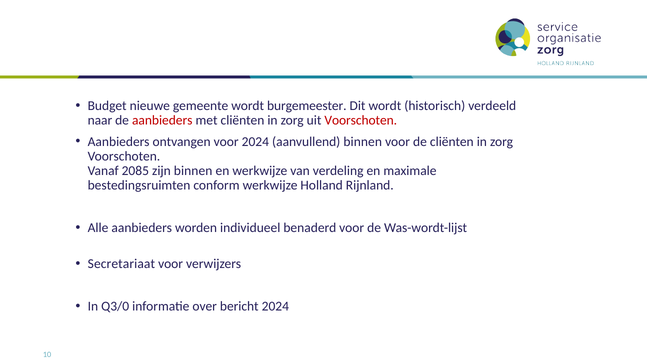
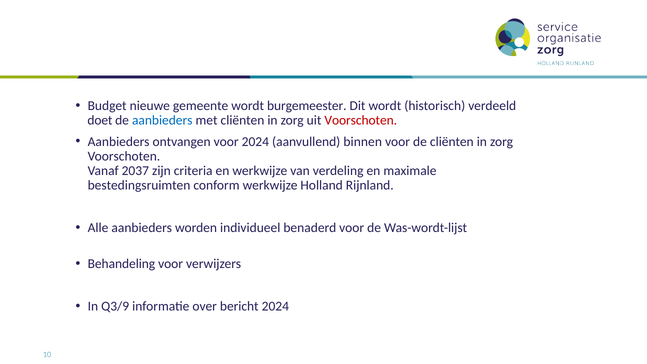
naar: naar -> doet
aanbieders at (162, 120) colour: red -> blue
2085: 2085 -> 2037
zijn binnen: binnen -> criteria
Secretariaat: Secretariaat -> Behandeling
Q3/0: Q3/0 -> Q3/9
